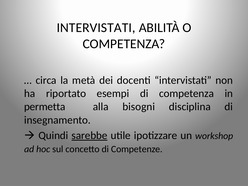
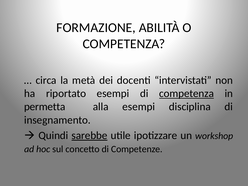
INTERVISTATI at (96, 28): INTERVISTATI -> FORMAZIONE
competenza at (187, 94) underline: none -> present
alla bisogni: bisogni -> esempi
